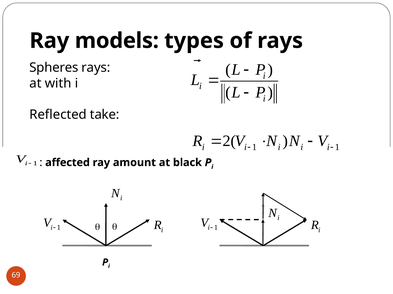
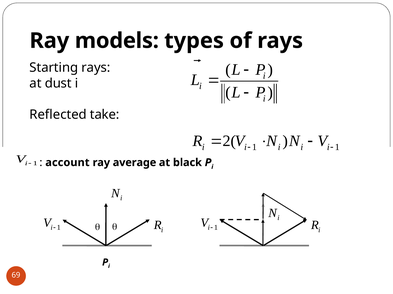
Spheres: Spheres -> Starting
with: with -> dust
affected: affected -> account
amount: amount -> average
